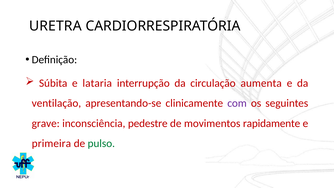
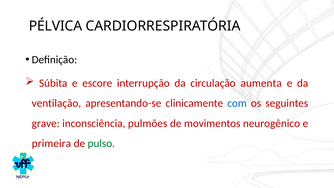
URETRA: URETRA -> PÉLVICA
lataria: lataria -> escore
com colour: purple -> blue
pedestre: pedestre -> pulmões
rapidamente: rapidamente -> neurogênico
